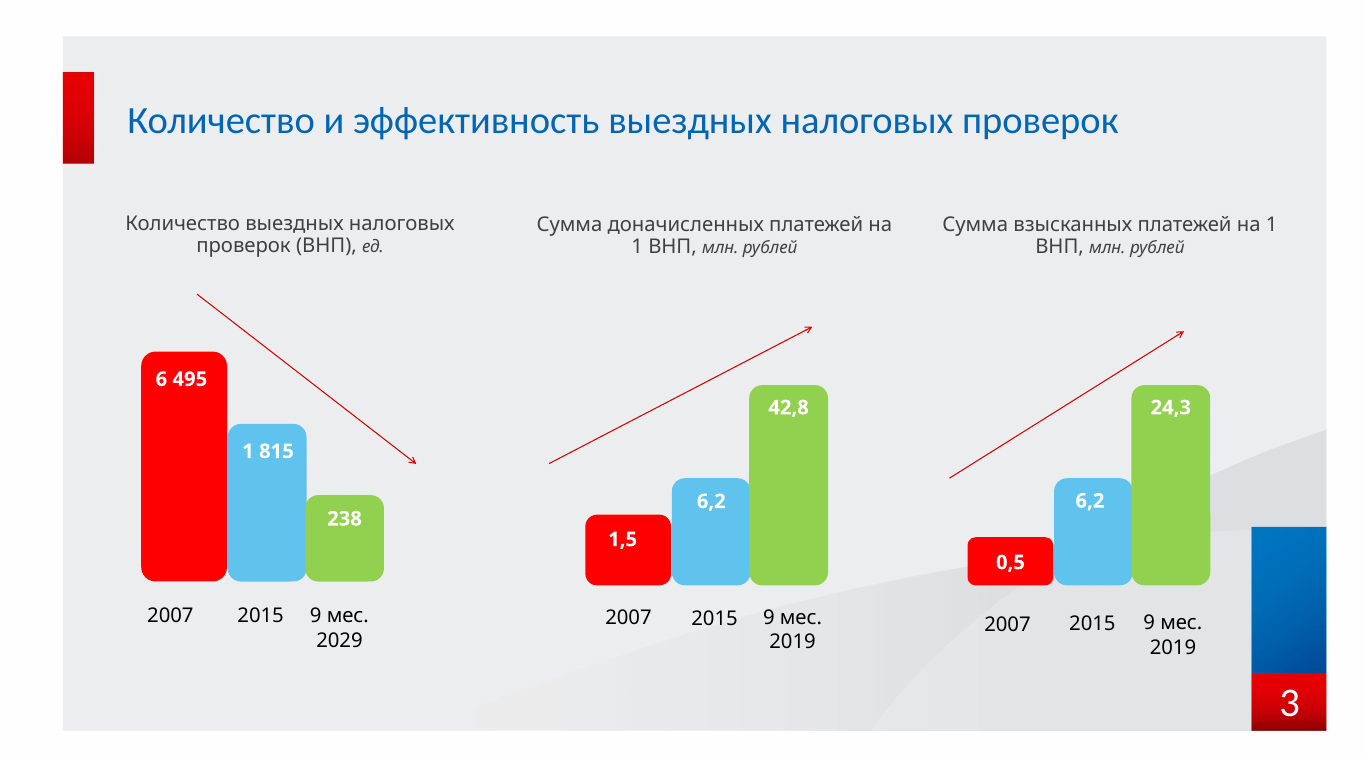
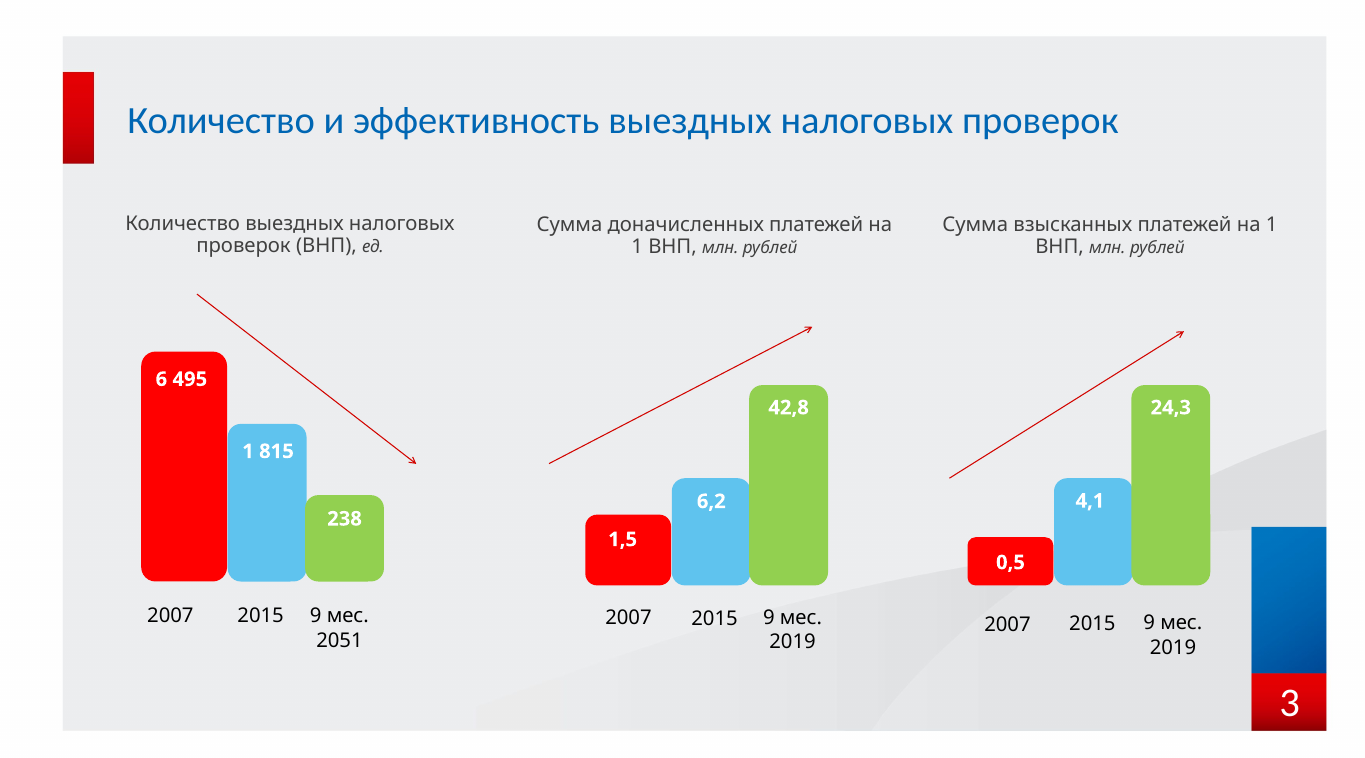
6,2 at (1090, 501): 6,2 -> 4,1
2029: 2029 -> 2051
